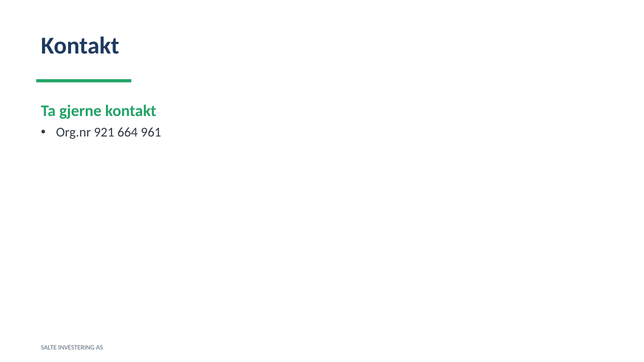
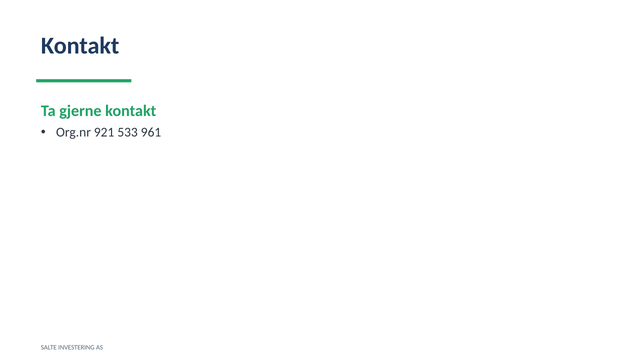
664: 664 -> 533
